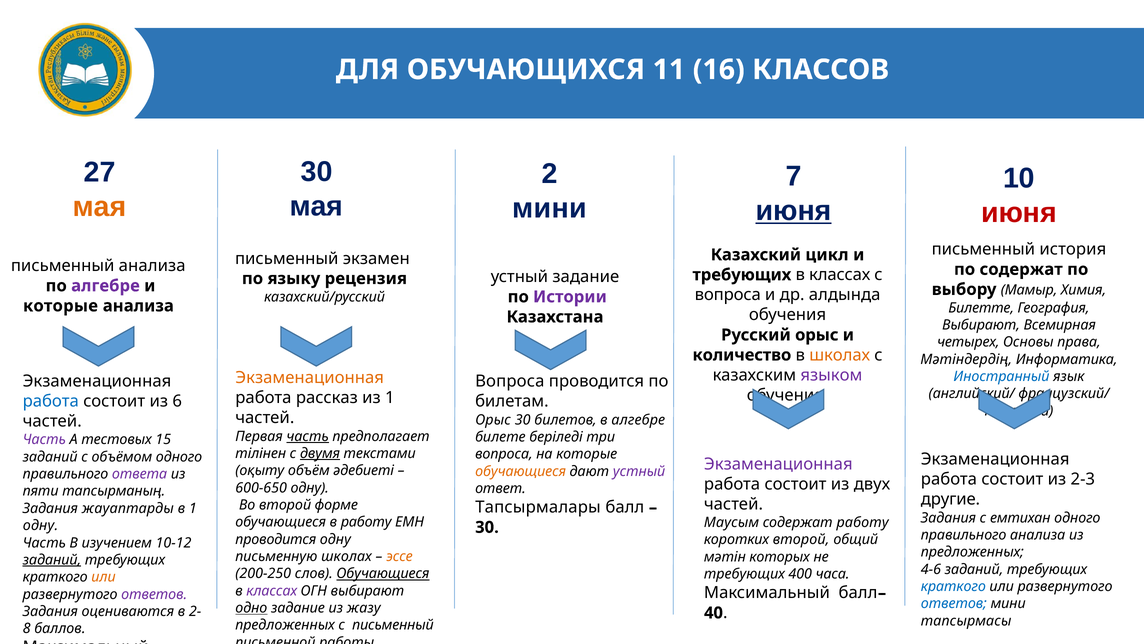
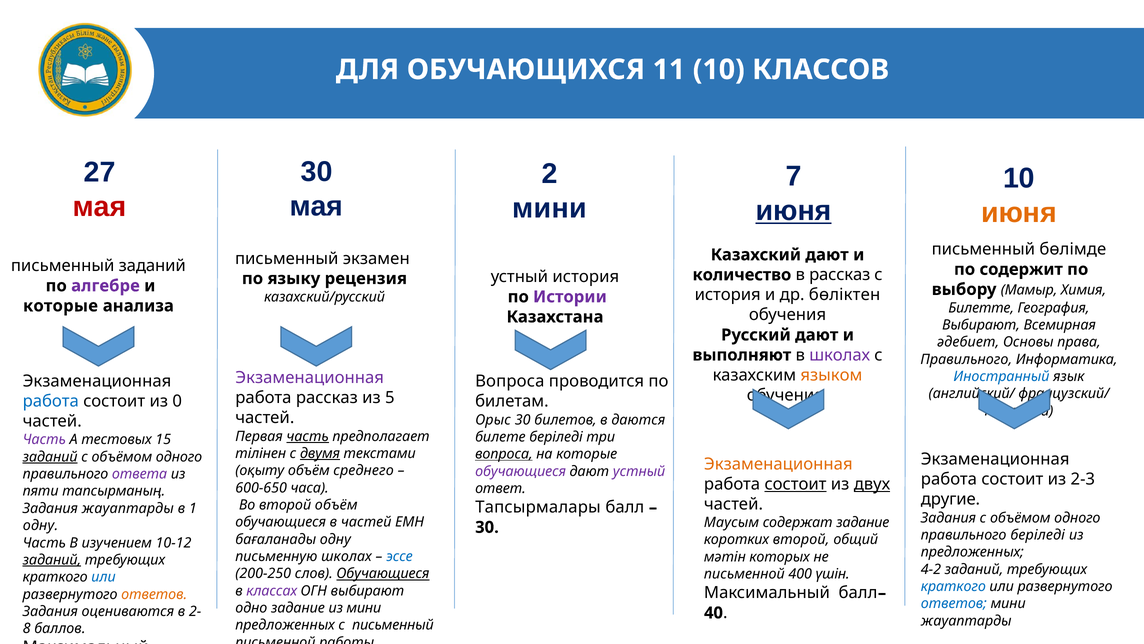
11 16: 16 -> 10
мая at (100, 207) colour: orange -> red
июня at (1019, 213) colour: red -> orange
история: история -> бөлімде
Казахский цикл: цикл -> дают
письменный анализа: анализа -> заданий
по содержат: содержат -> содержит
устный задание: задание -> история
требующих at (742, 275): требующих -> количество
классах at (840, 275): классах -> рассказ
вопроса at (728, 295): вопроса -> история
алдында: алдында -> бөліктен
Русский орыс: орыс -> дают
четырех: четырех -> әдебиет
количество: количество -> выполняют
школах at (840, 355) colour: orange -> purple
Мәтіндердің at (966, 359): Мәтіндердің -> Правильного
языком colour: purple -> orange
Экзаменационная at (310, 377) colour: orange -> purple
из 1: 1 -> 5
6: 6 -> 0
в алгебре: алгебре -> даются
вопроса at (504, 454) underline: none -> present
заданий at (50, 457) underline: none -> present
Экзаменационная at (778, 464) colour: purple -> orange
әдебиеті: әдебиеті -> среднего
обучающиеся at (521, 471) colour: orange -> purple
состоит at (796, 484) underline: none -> present
двух underline: none -> present
600-650 одну: одну -> часа
второй форме: форме -> объём
Задания с емтихан: емтихан -> объёмом
в работу: работу -> частей
содержат работу: работу -> задание
правильного анализа: анализа -> беріледі
проводится at (276, 539): проводится -> бағаланады
эссе at (399, 556) colour: orange -> blue
4-6: 4-6 -> 4-2
требующих at (744, 574): требующих -> письменной
часа: часа -> үшін
или at (103, 577) colour: orange -> blue
ответов at (154, 594) colour: purple -> orange
одно underline: present -> none
из жазу: жазу -> мини
тапсырмасы at (966, 620): тапсырмасы -> жауаптарды
